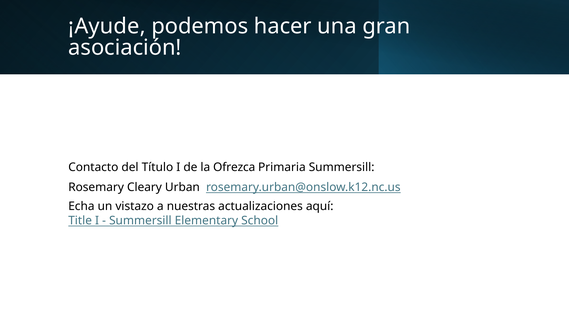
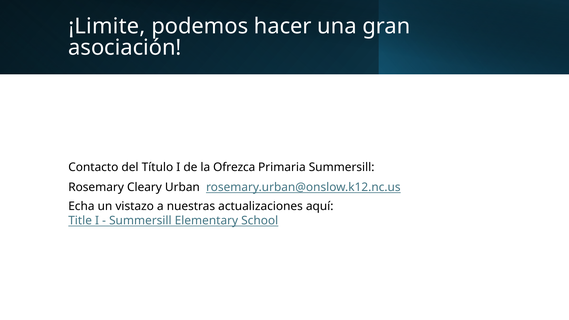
¡Ayude: ¡Ayude -> ¡Limite
